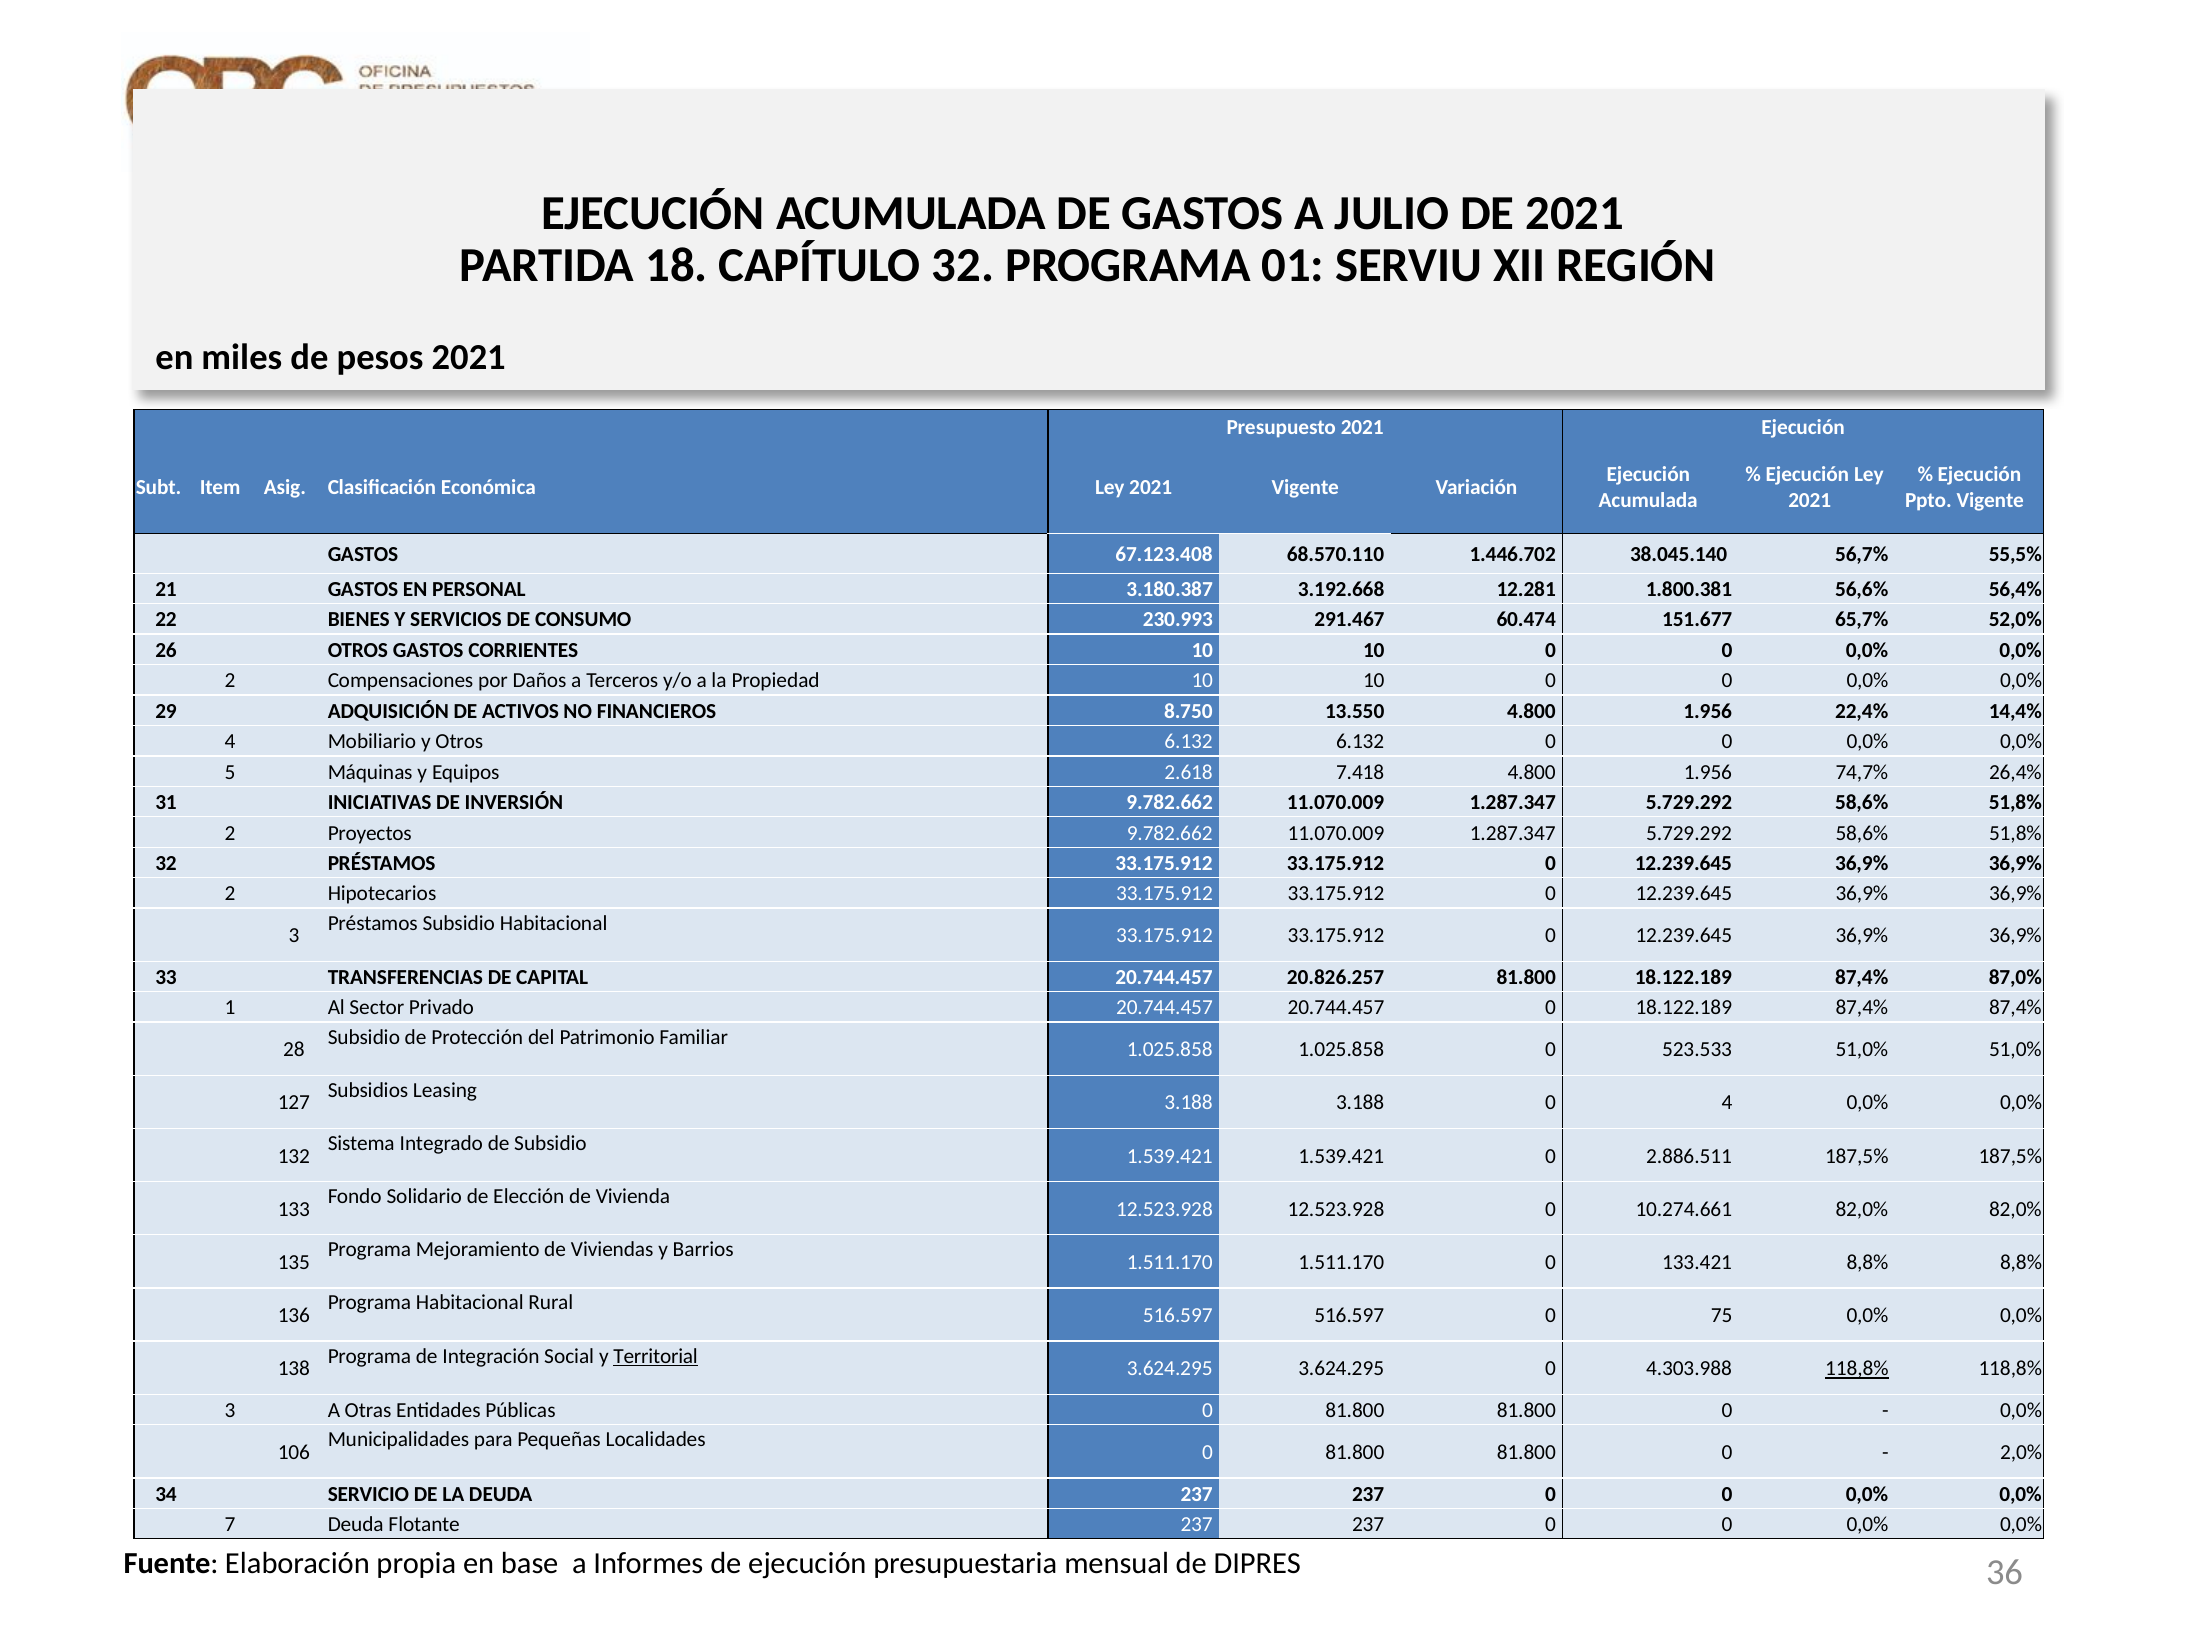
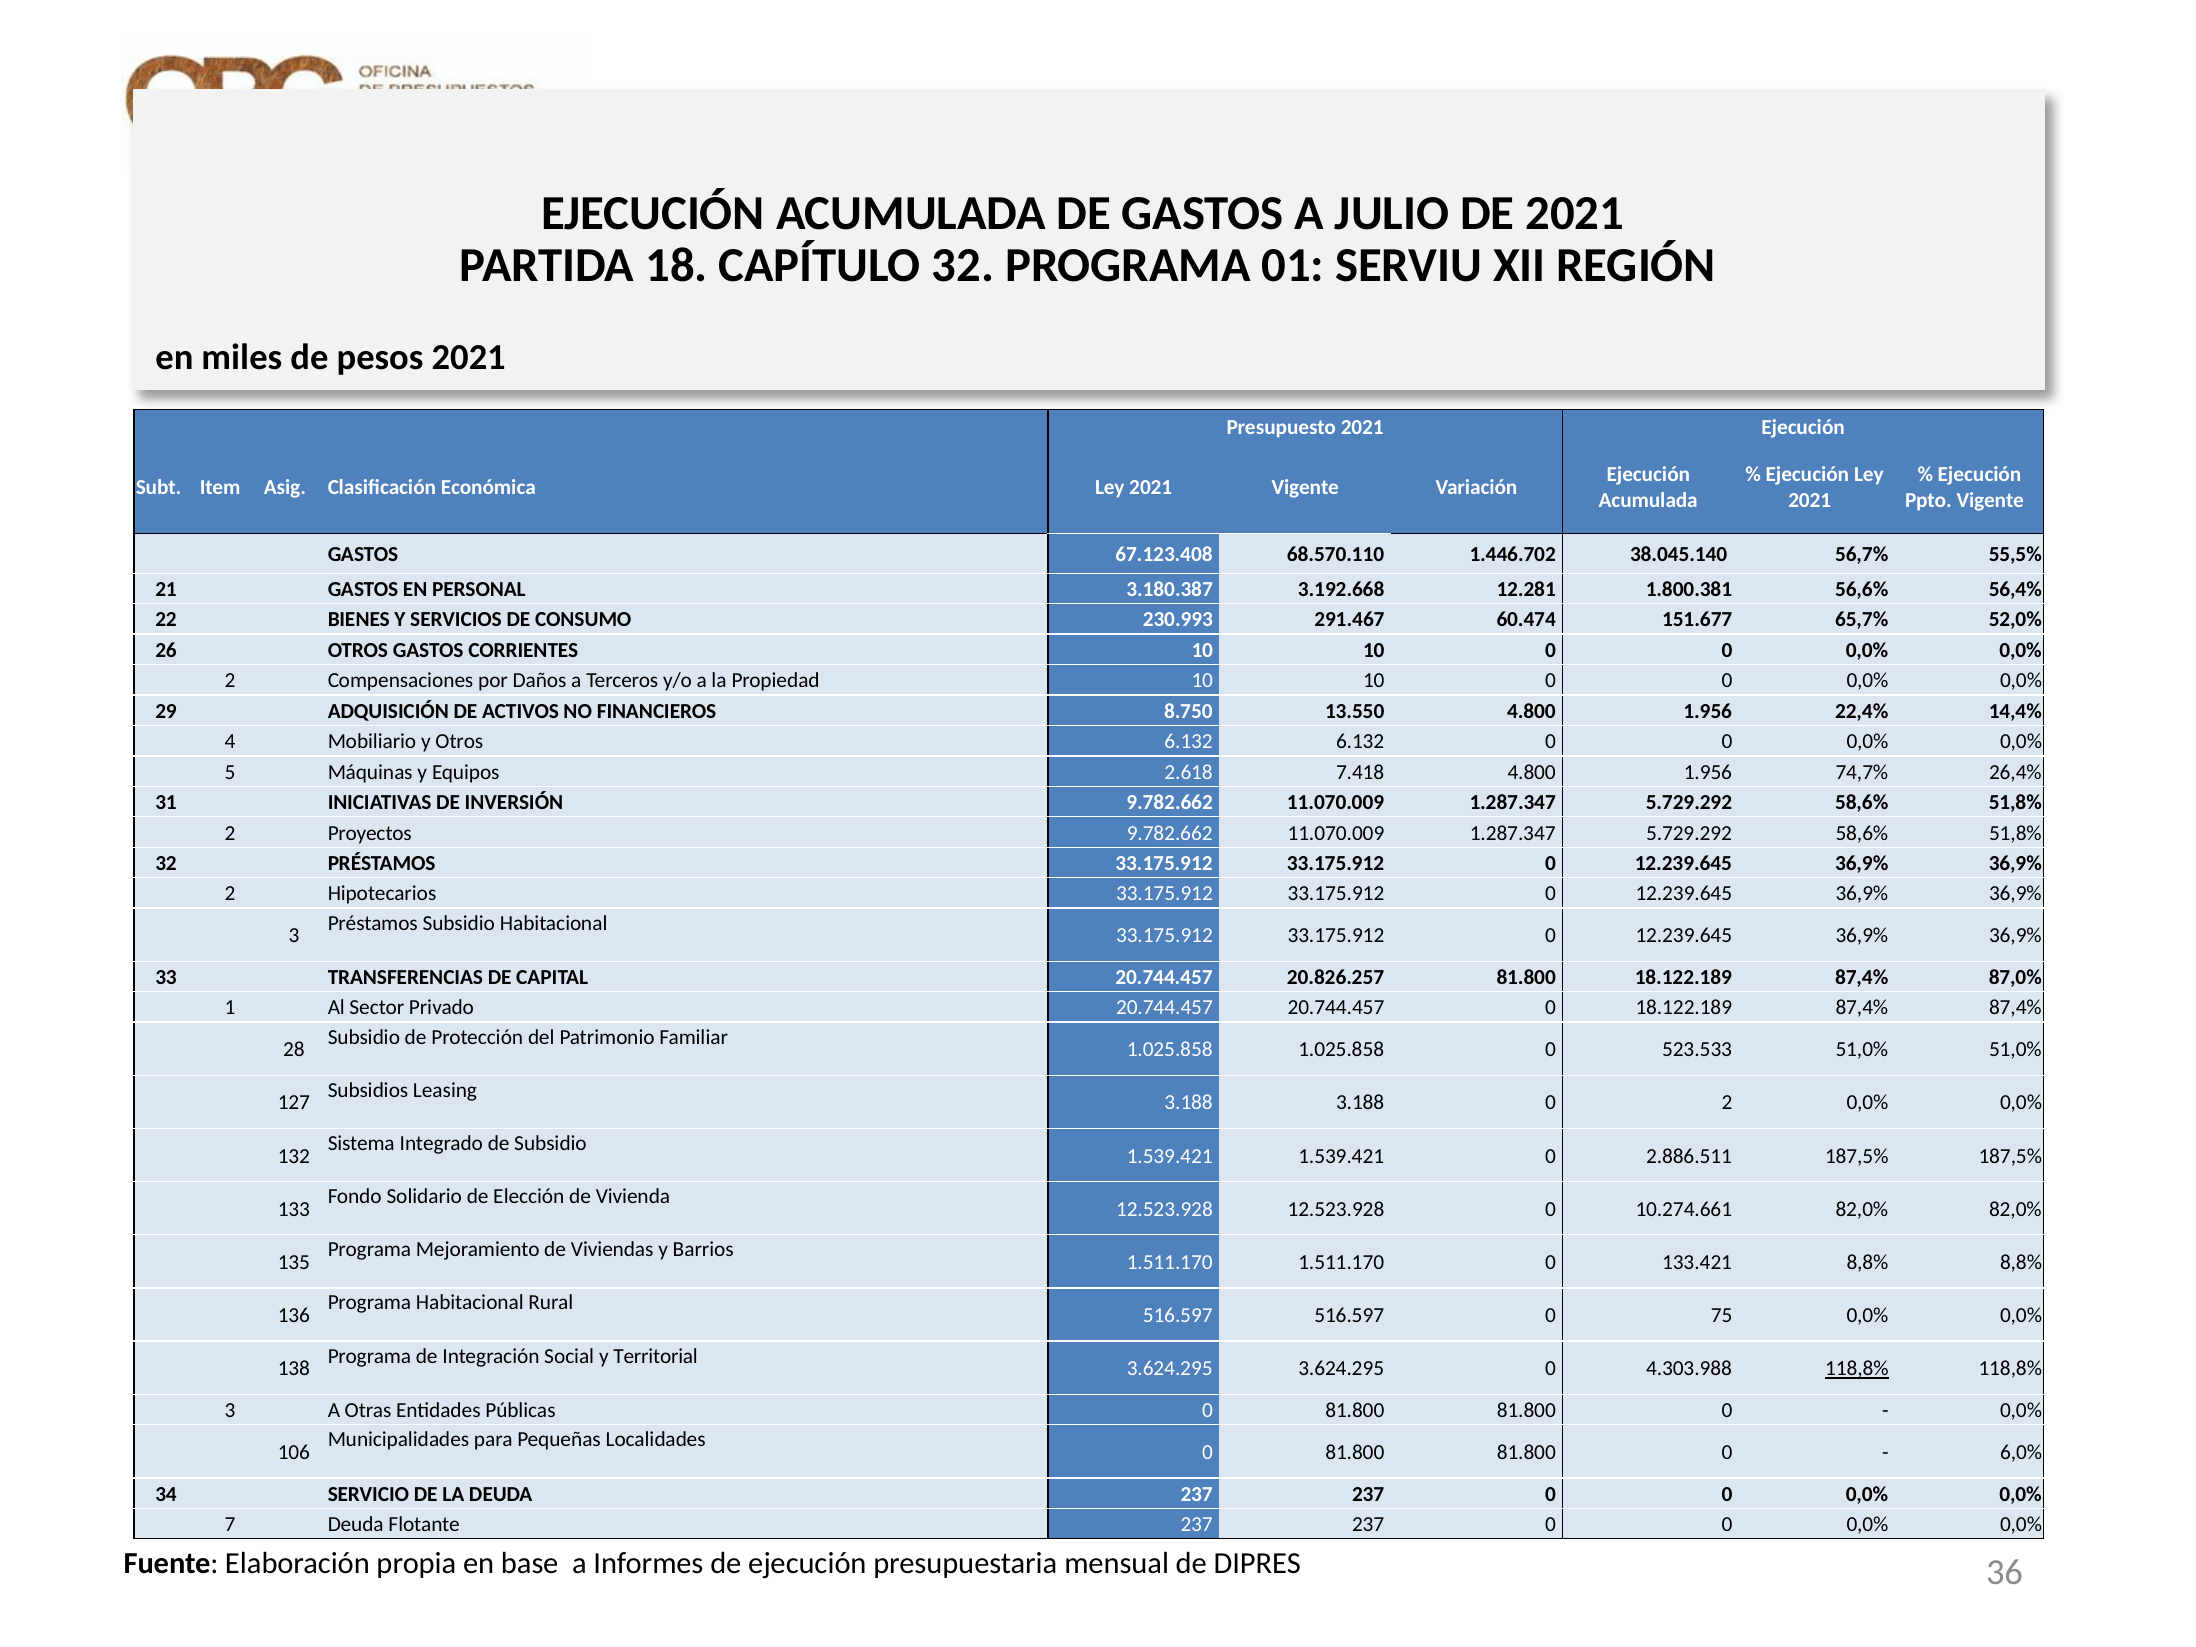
0 4: 4 -> 2
Territorial underline: present -> none
2,0%: 2,0% -> 6,0%
